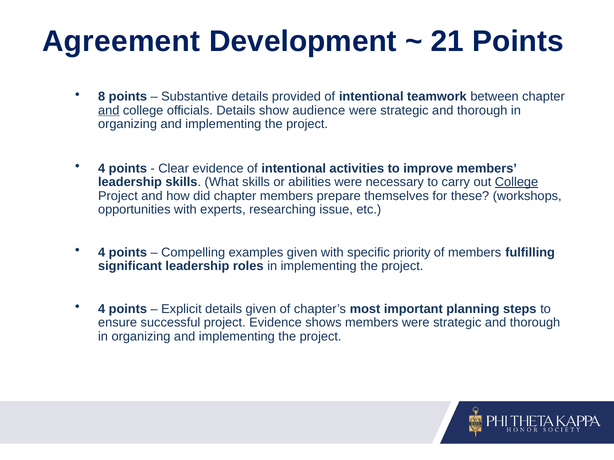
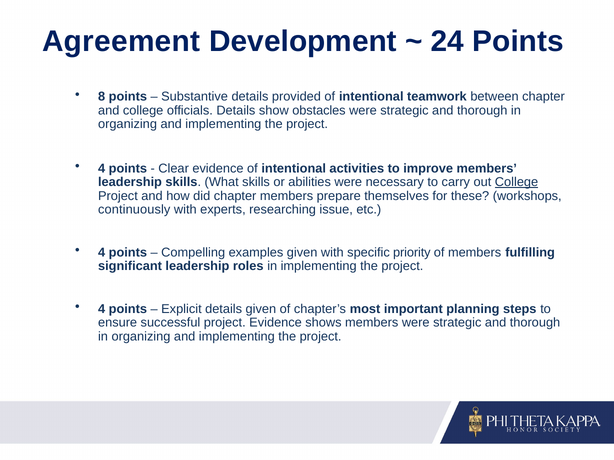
21: 21 -> 24
and at (109, 110) underline: present -> none
audience: audience -> obstacles
opportunities: opportunities -> continuously
